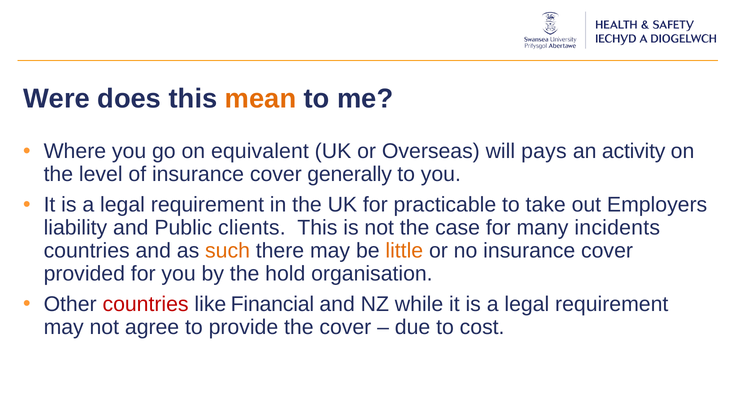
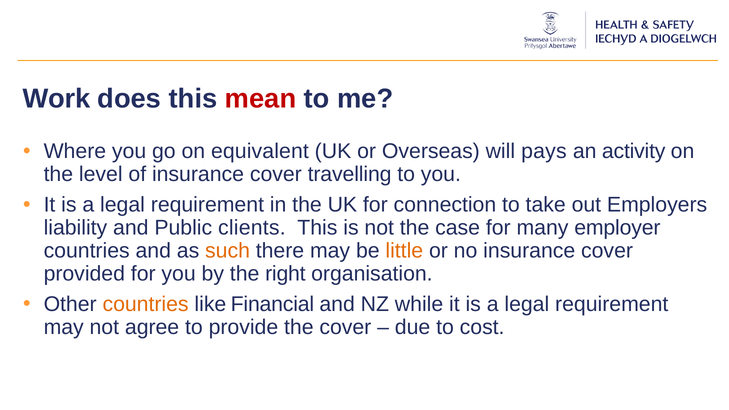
Were: Were -> Work
mean colour: orange -> red
generally: generally -> travelling
practicable: practicable -> connection
incidents: incidents -> employer
hold: hold -> right
countries at (146, 304) colour: red -> orange
